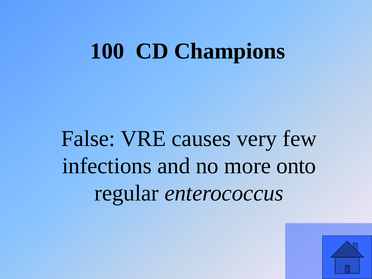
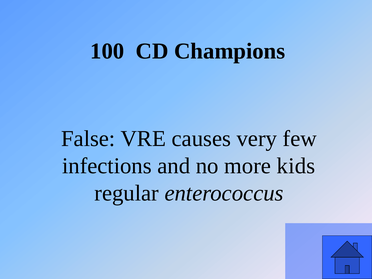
onto: onto -> kids
